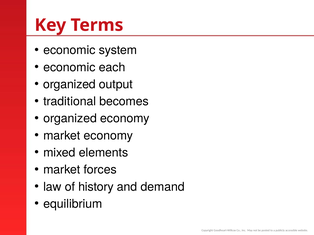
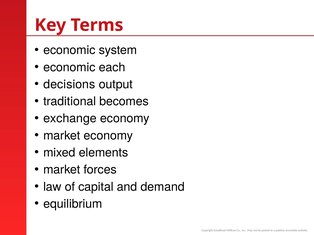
organized at (69, 85): organized -> decisions
organized at (70, 119): organized -> exchange
history: history -> capital
